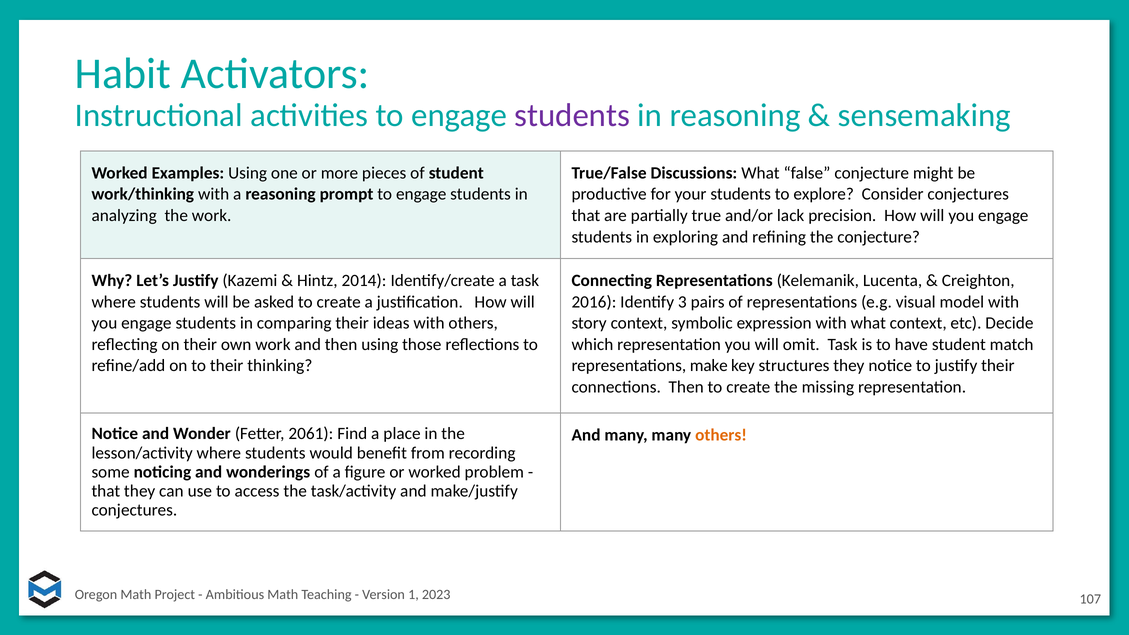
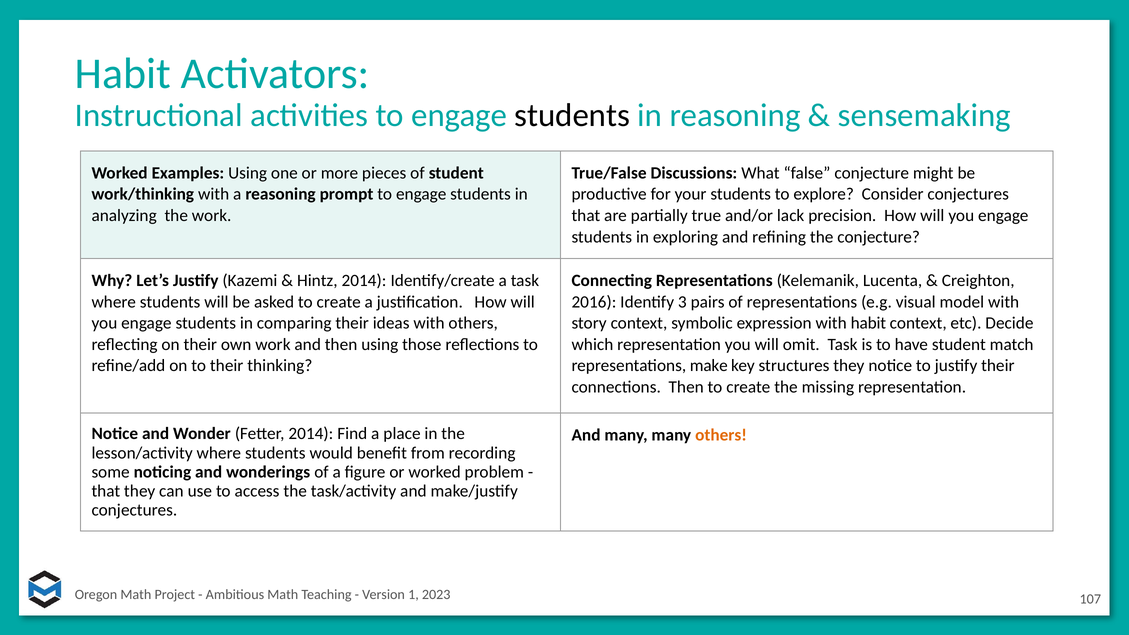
students at (572, 115) colour: purple -> black
with what: what -> habit
Fetter 2061: 2061 -> 2014
